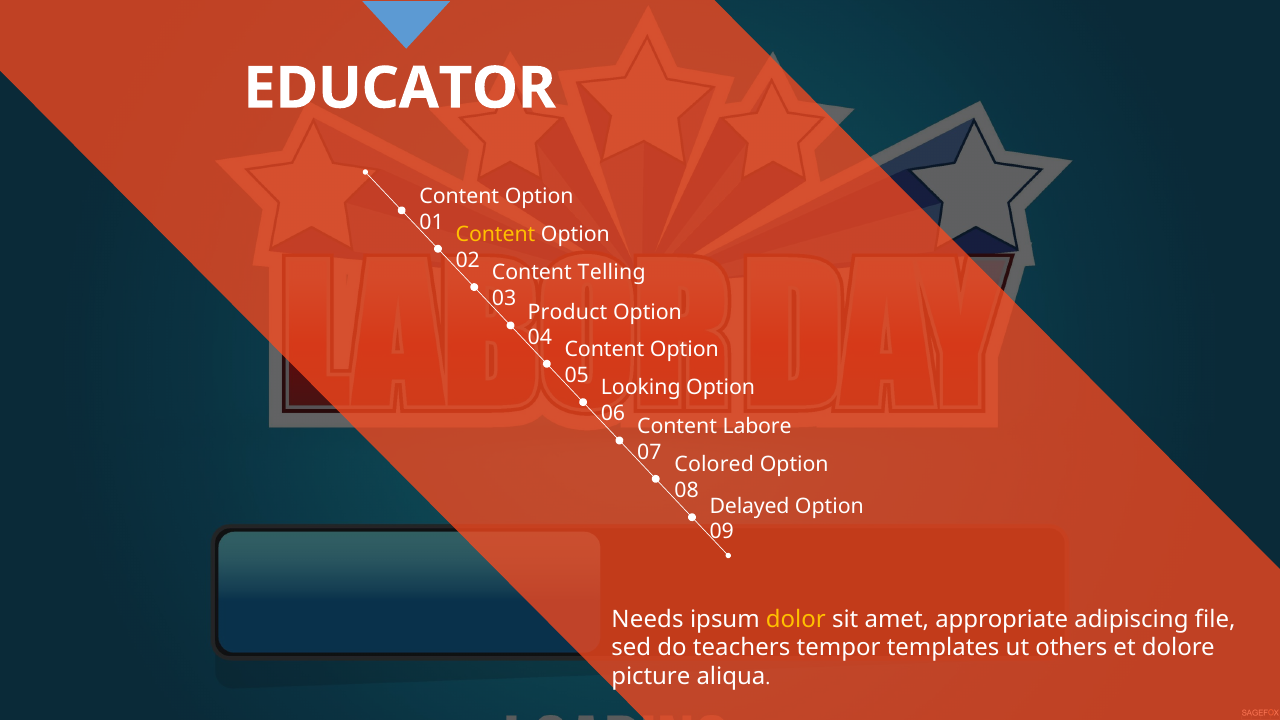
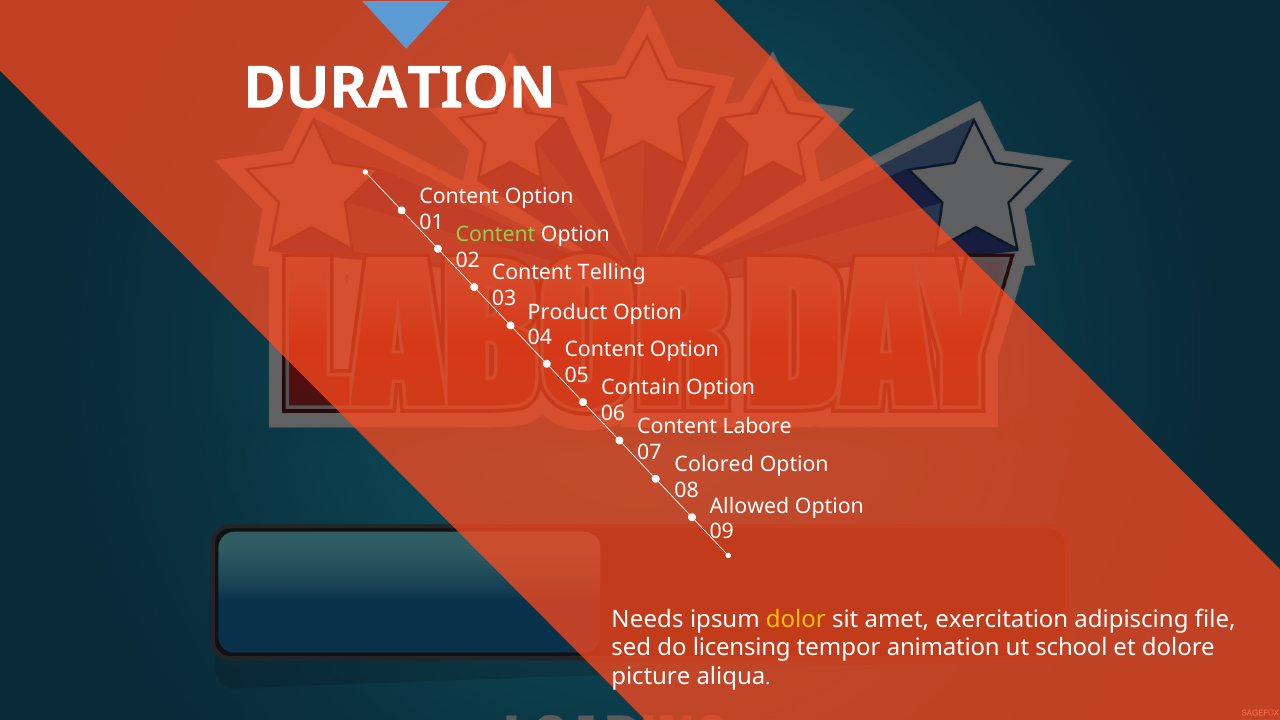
EDUCATOR: EDUCATOR -> DURATION
Content at (496, 235) colour: yellow -> light green
Looking: Looking -> Contain
Delayed: Delayed -> Allowed
appropriate: appropriate -> exercitation
teachers: teachers -> licensing
templates: templates -> animation
others: others -> school
